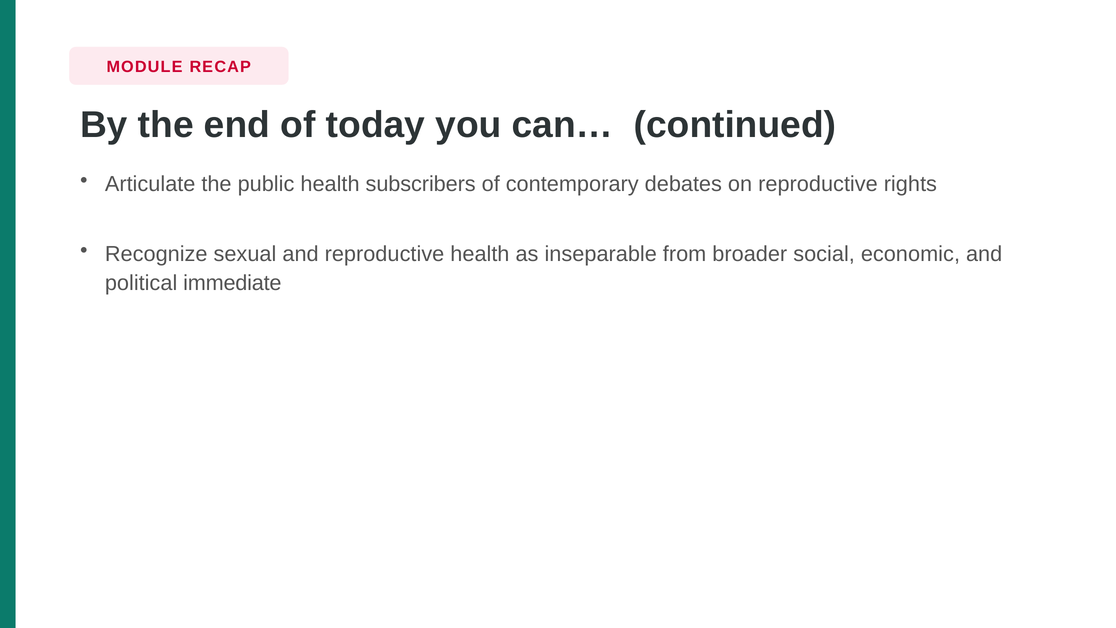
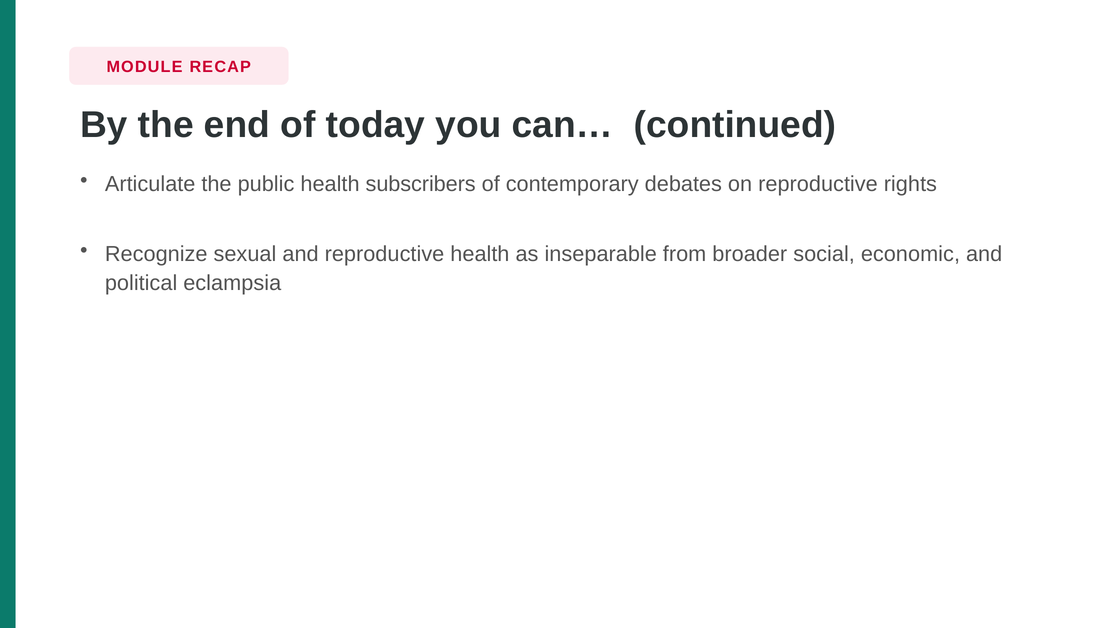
immediate: immediate -> eclampsia
